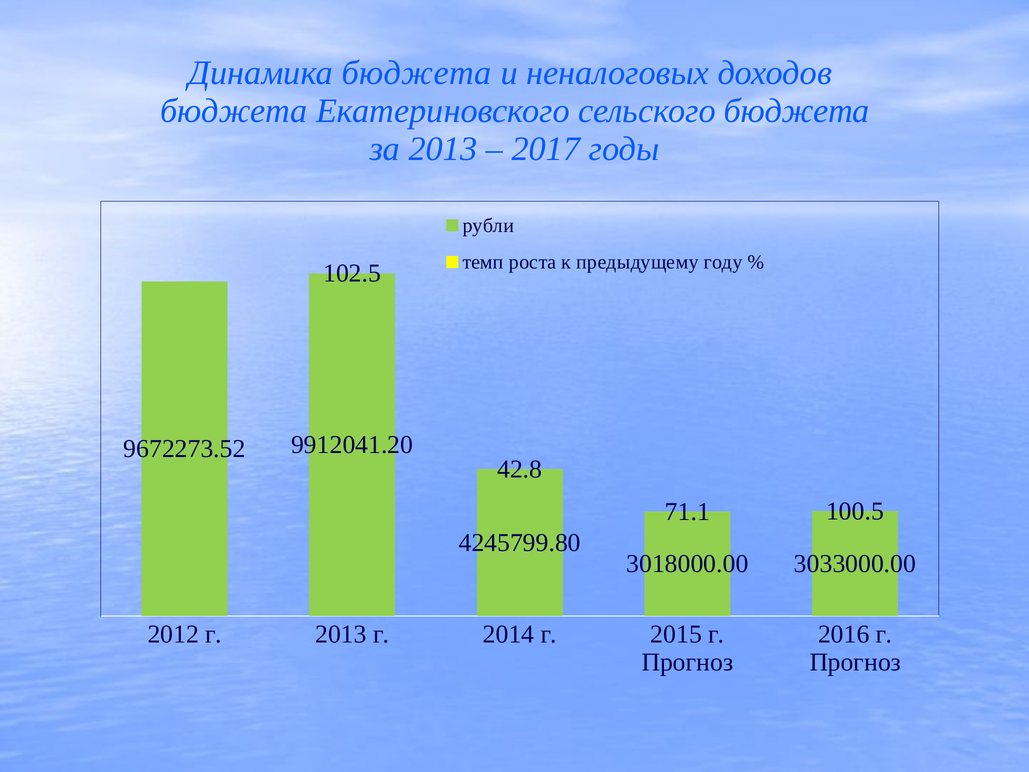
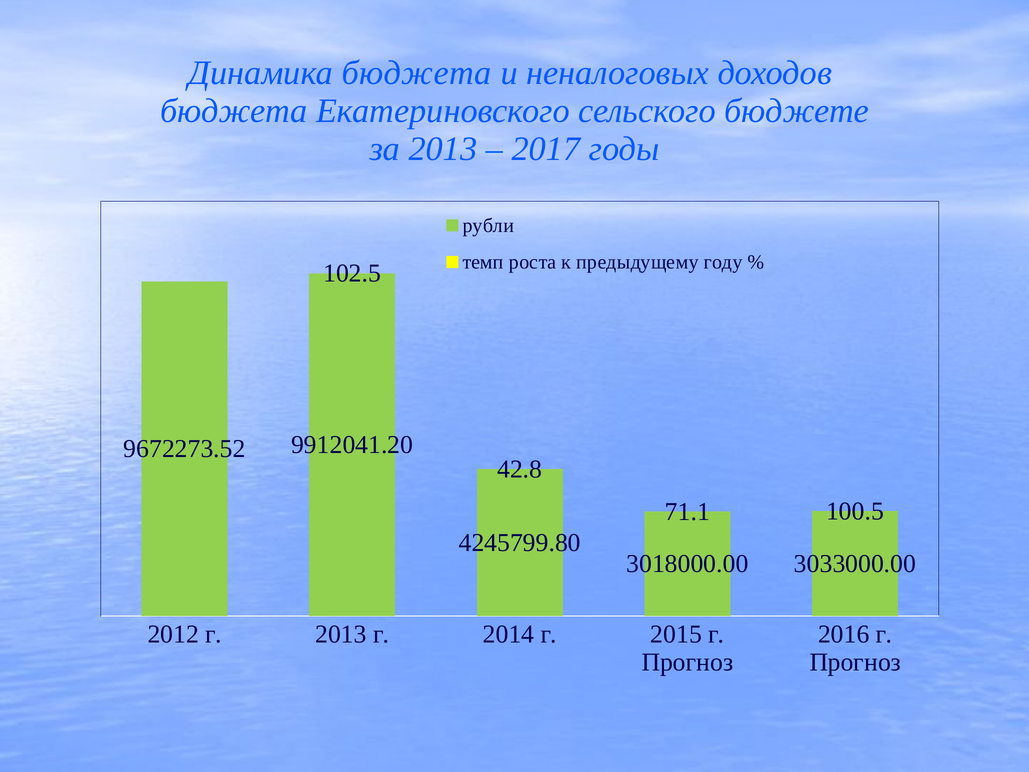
сельского бюджета: бюджета -> бюджете
